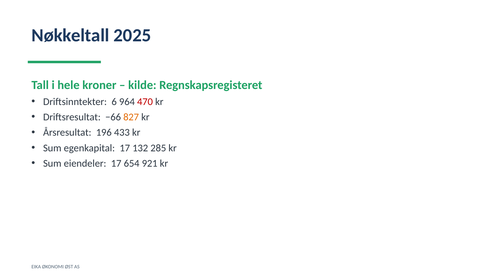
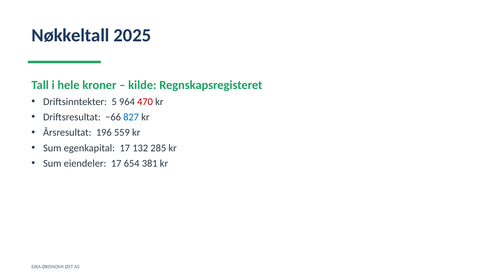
6: 6 -> 5
827 colour: orange -> blue
433: 433 -> 559
921: 921 -> 381
